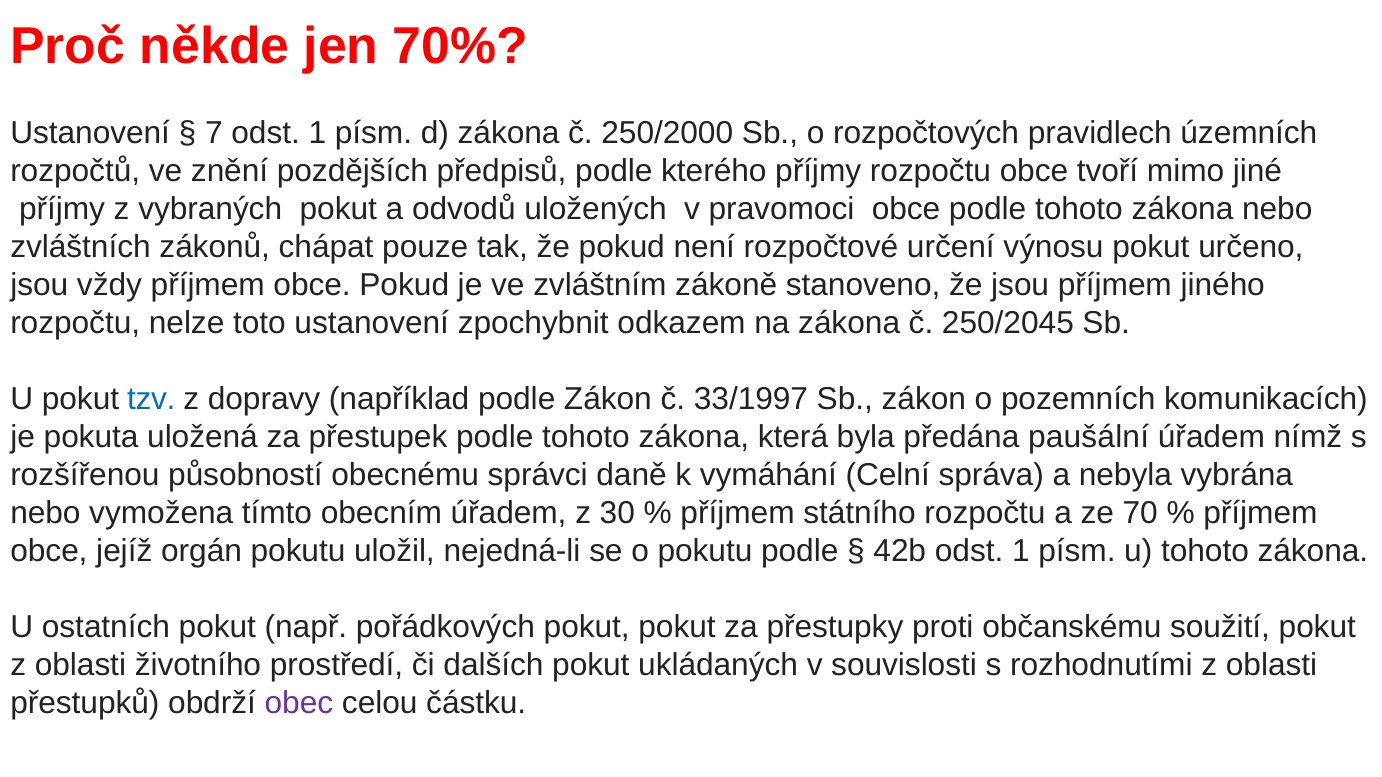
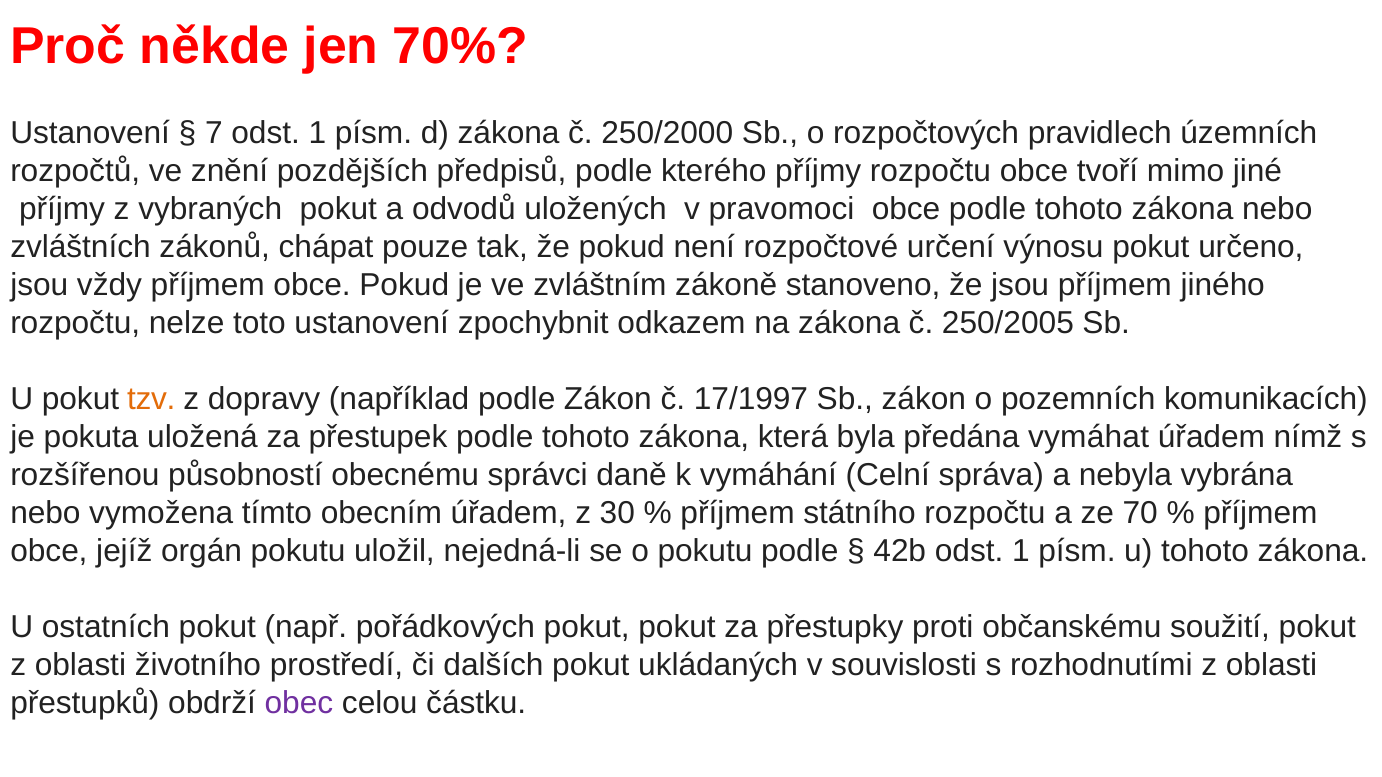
250/2045: 250/2045 -> 250/2005
tzv colour: blue -> orange
33/1997: 33/1997 -> 17/1997
paušální: paušální -> vymáhat
